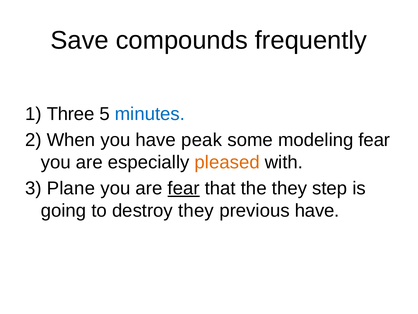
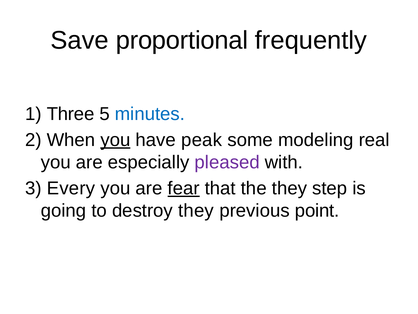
compounds: compounds -> proportional
you at (115, 140) underline: none -> present
modeling fear: fear -> real
pleased colour: orange -> purple
Plane: Plane -> Every
previous have: have -> point
